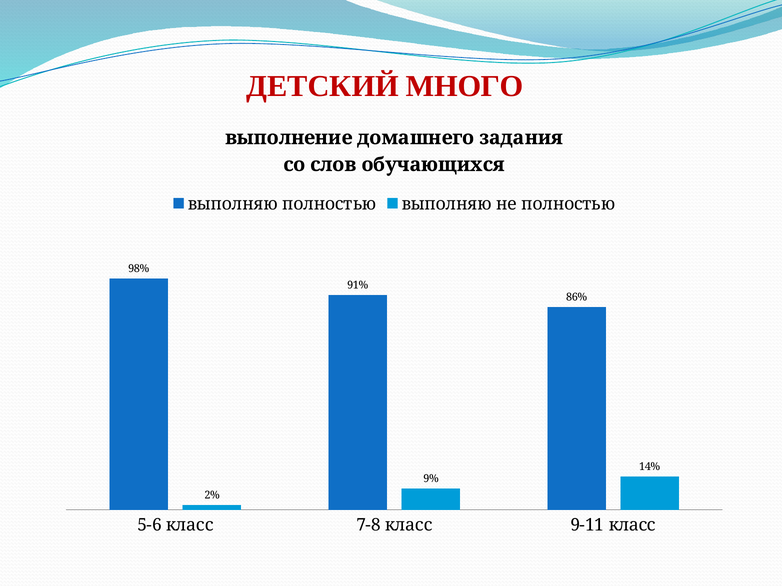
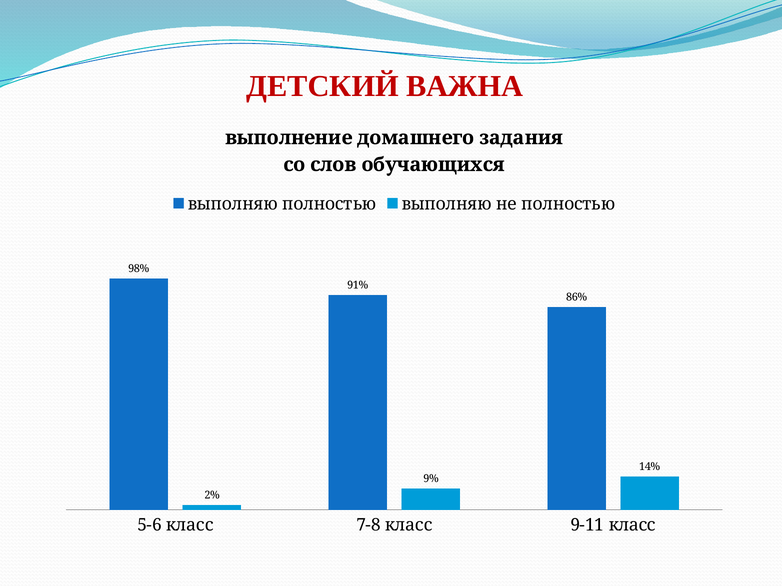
МНОГО: МНОГО -> ВАЖНА
